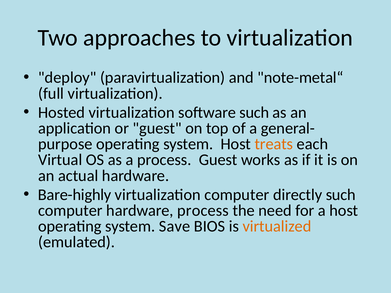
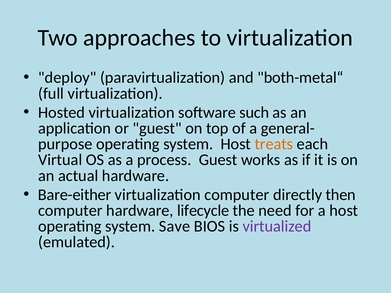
note-metal“: note-metal“ -> both-metal“
Bare-highly: Bare-highly -> Bare-either
directly such: such -> then
hardware process: process -> lifecycle
virtualized colour: orange -> purple
